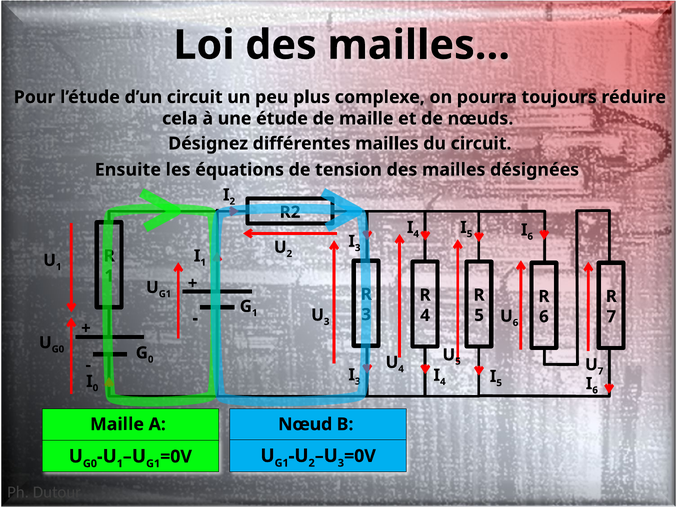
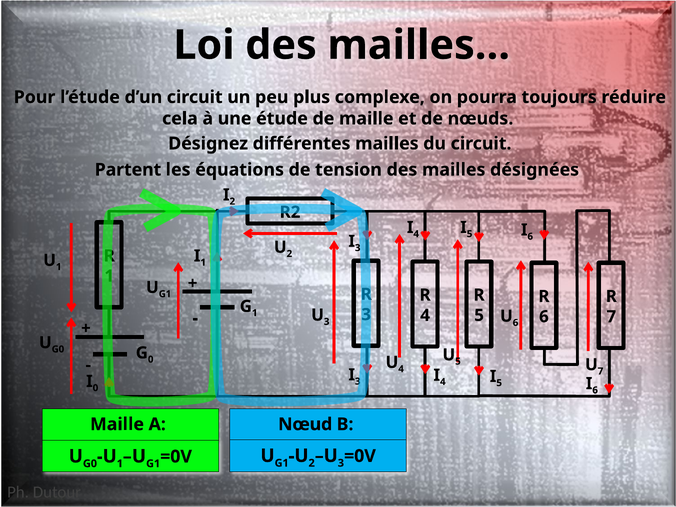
Ensuite: Ensuite -> Partent
